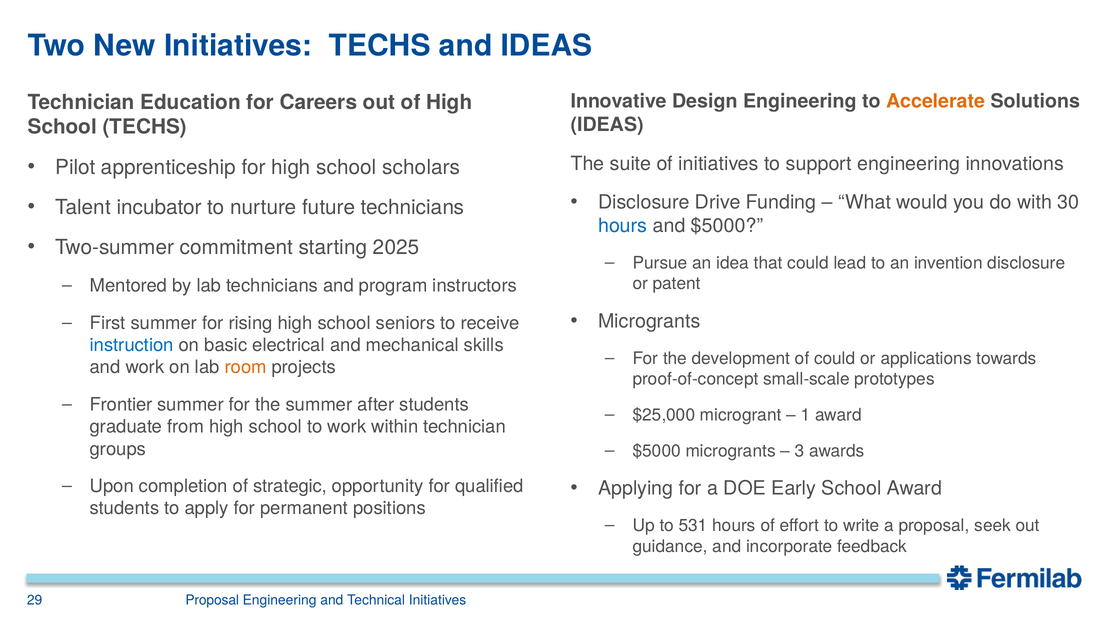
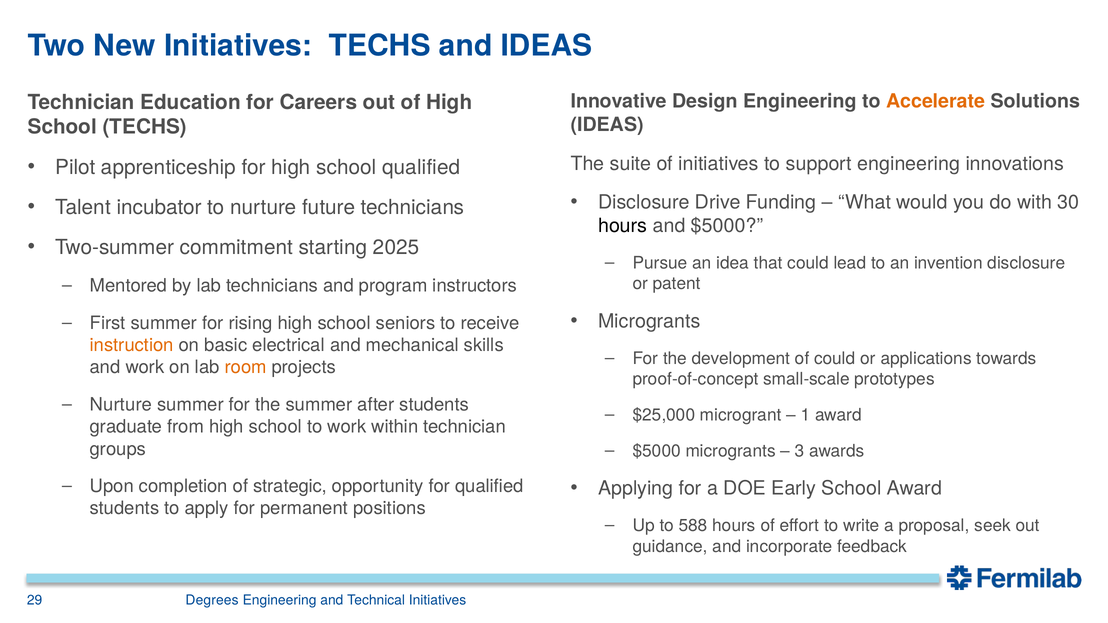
school scholars: scholars -> qualified
hours at (623, 226) colour: blue -> black
instruction colour: blue -> orange
Frontier at (121, 405): Frontier -> Nurture
531: 531 -> 588
Proposal at (212, 600): Proposal -> Degrees
